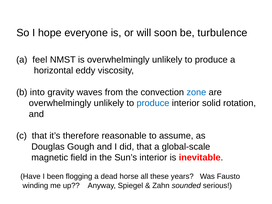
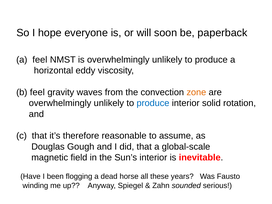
turbulence: turbulence -> paperback
b into: into -> feel
zone colour: blue -> orange
